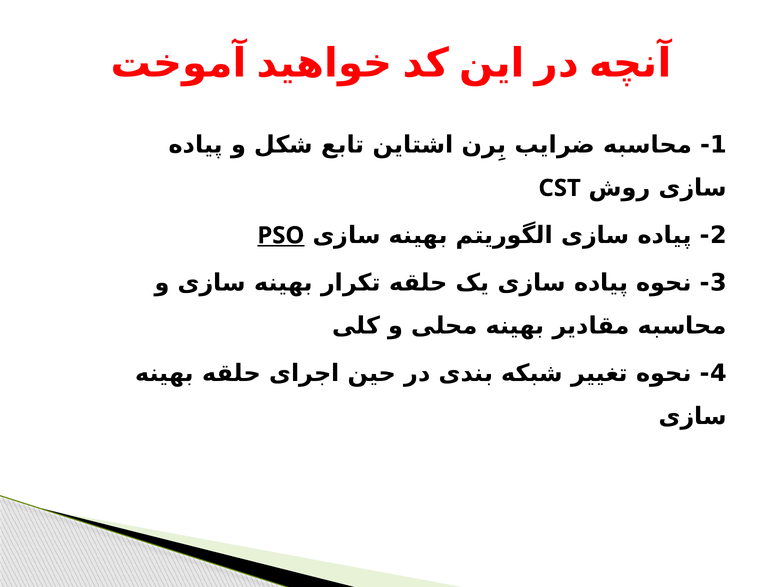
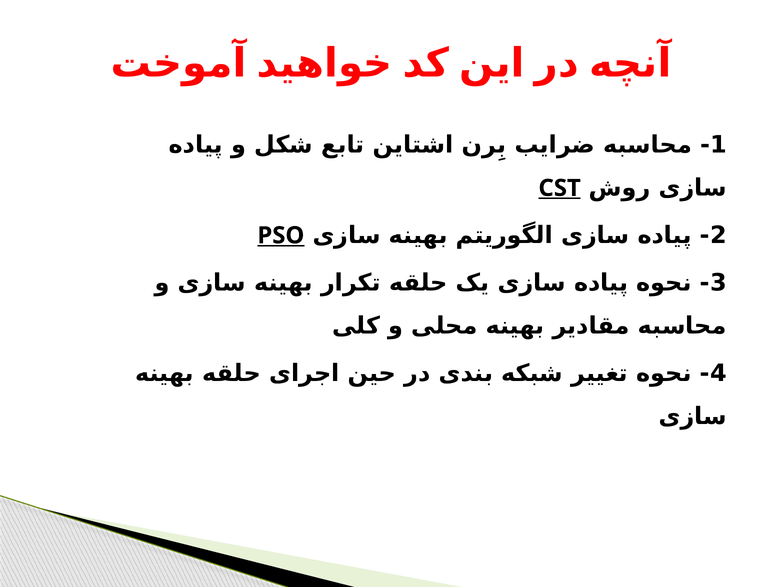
CST underline: none -> present
